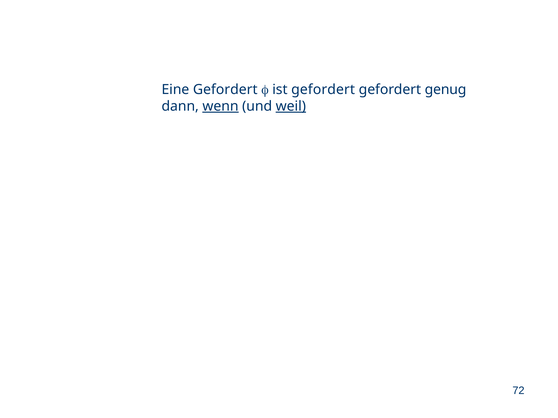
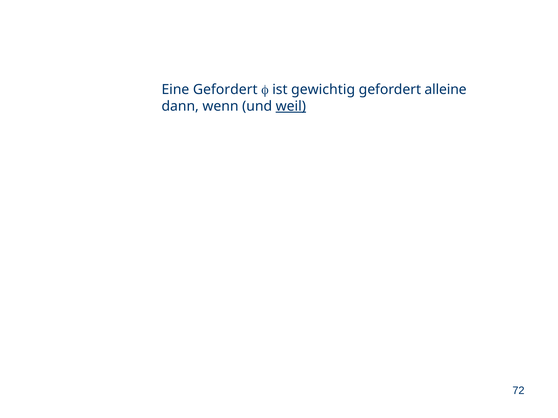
ist gefordert: gefordert -> gewichtig
genug: genug -> alleine
wenn underline: present -> none
